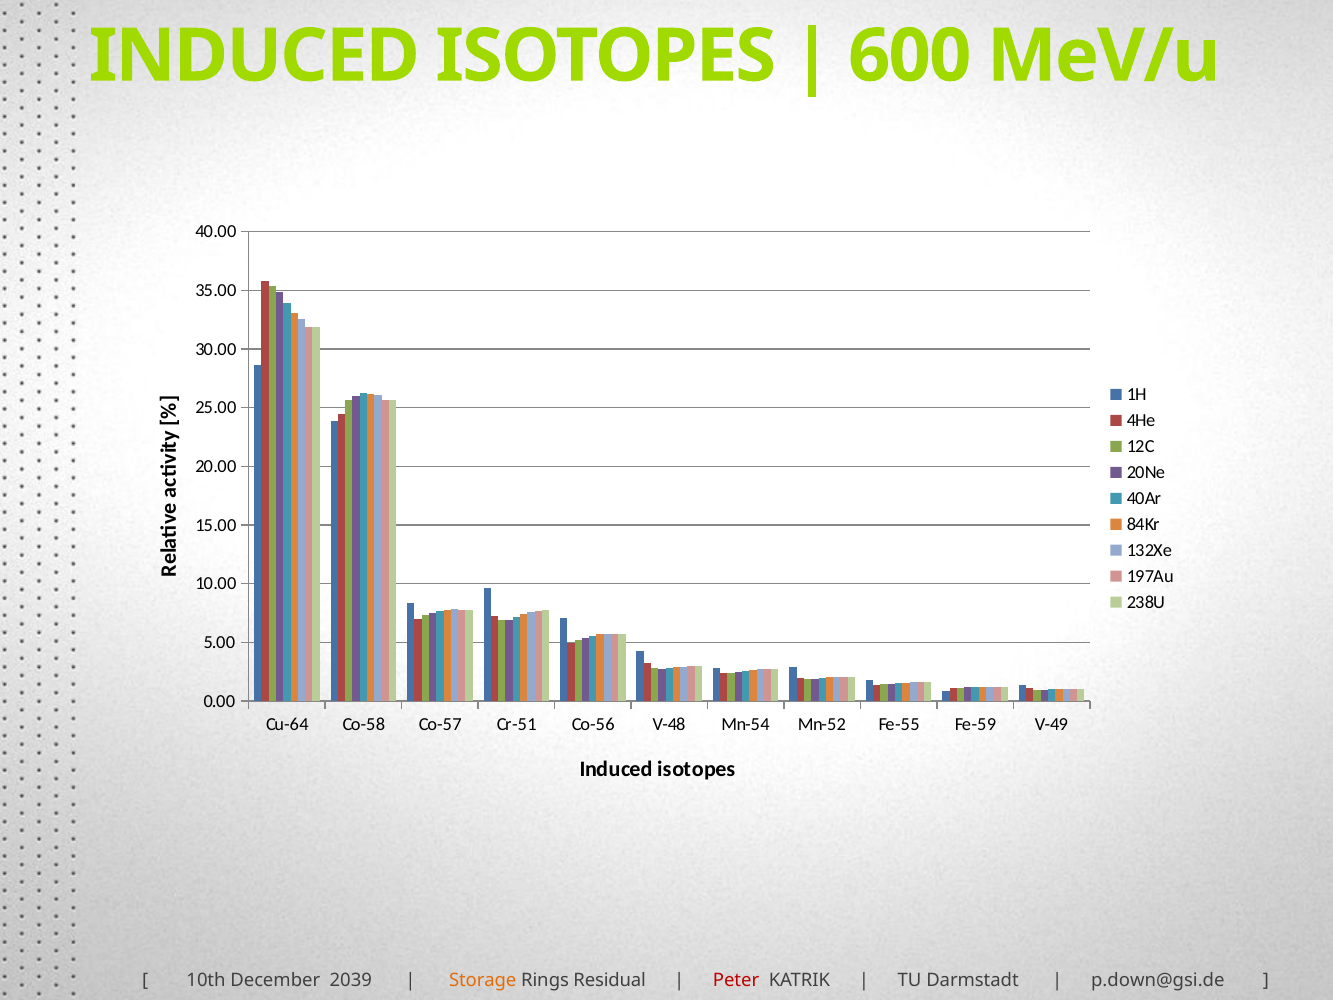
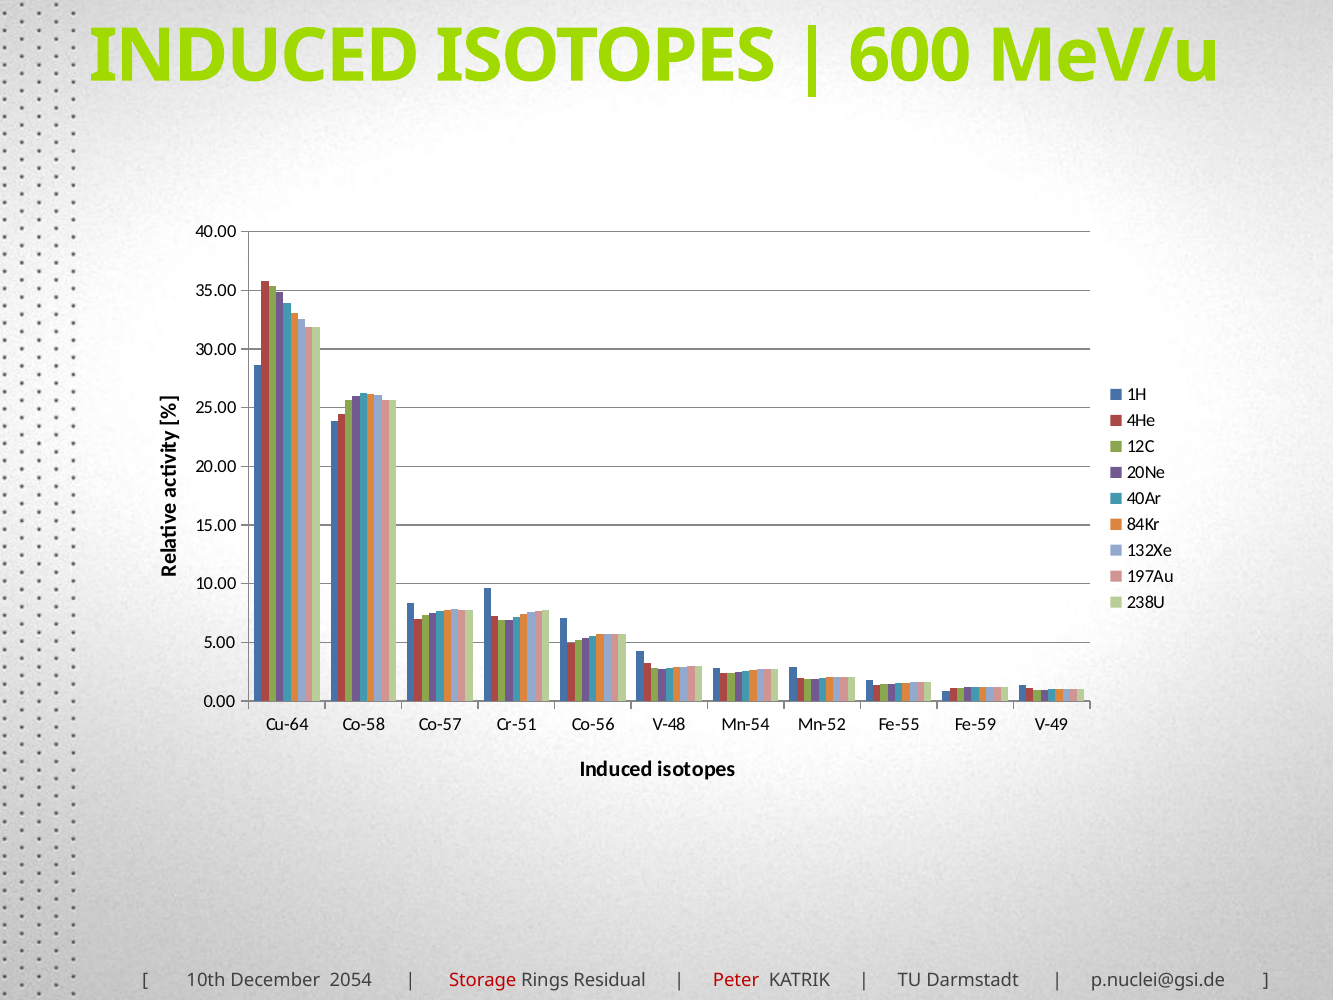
2039: 2039 -> 2054
Storage colour: orange -> red
p.down@gsi.de: p.down@gsi.de -> p.nuclei@gsi.de
